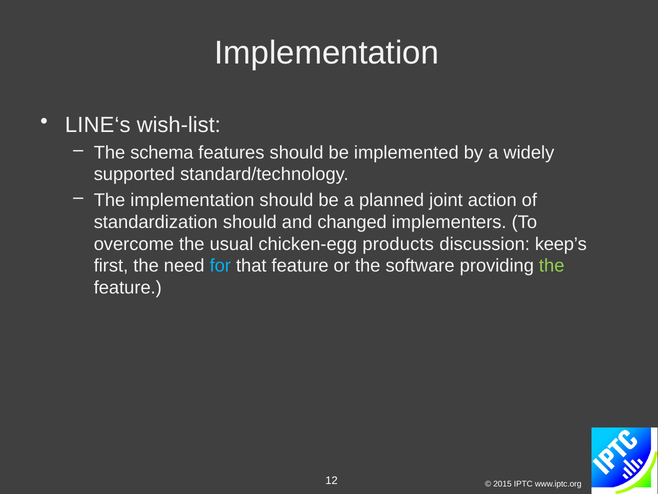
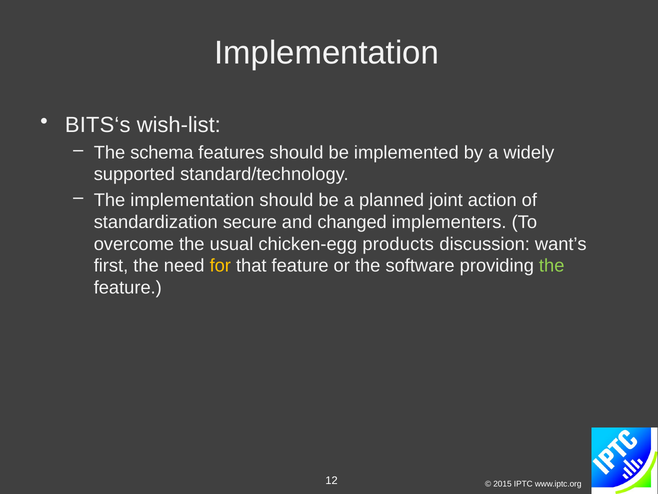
LINE‘s: LINE‘s -> BITS‘s
standardization should: should -> secure
keep’s: keep’s -> want’s
for colour: light blue -> yellow
